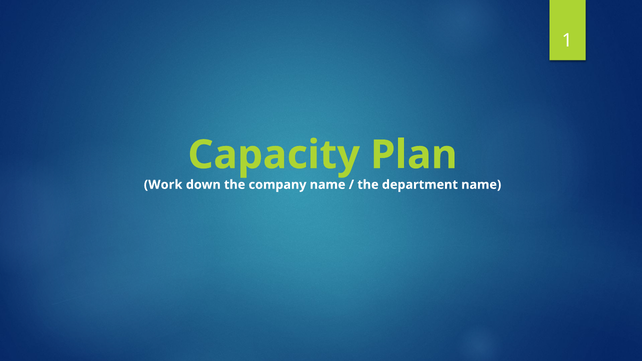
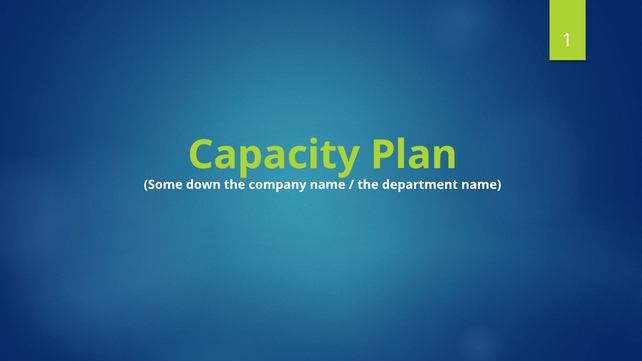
Work: Work -> Some
